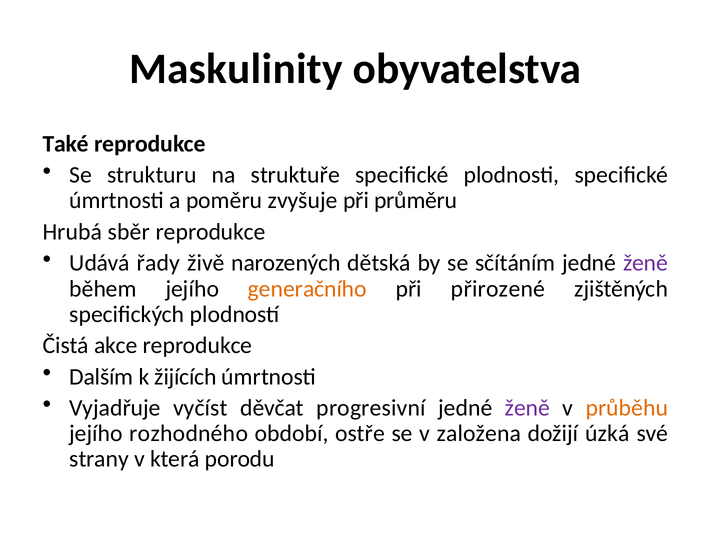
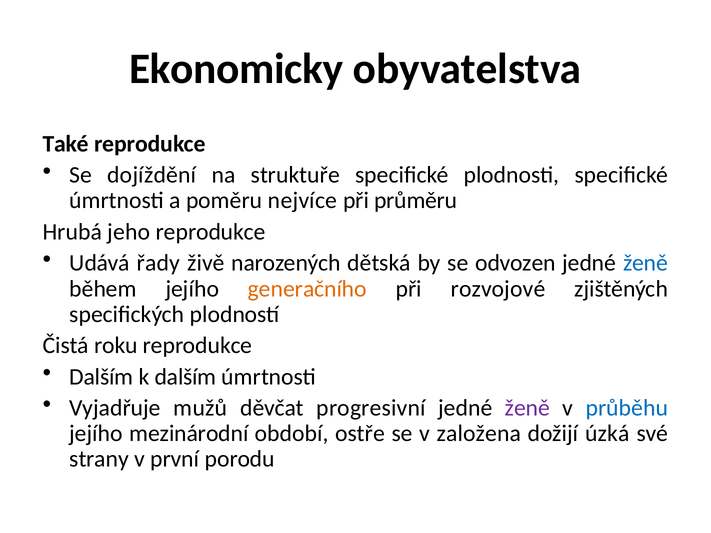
Maskulinity: Maskulinity -> Ekonomicky
strukturu: strukturu -> dojíždění
zvyšuje: zvyšuje -> nejvíce
sběr: sběr -> jeho
sčítáním: sčítáním -> odvozen
ženě at (646, 263) colour: purple -> blue
přirozené: přirozené -> rozvojové
akce: akce -> roku
k žijících: žijících -> dalším
vyčíst: vyčíst -> mužů
průběhu colour: orange -> blue
rozhodného: rozhodného -> mezinárodní
která: která -> první
